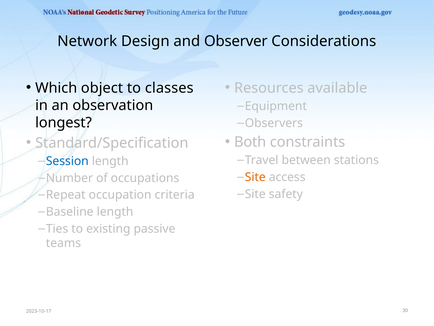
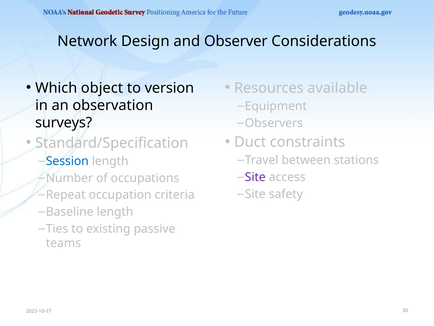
classes: classes -> version
longest: longest -> surveys
Both: Both -> Duct
Site at (255, 177) colour: orange -> purple
